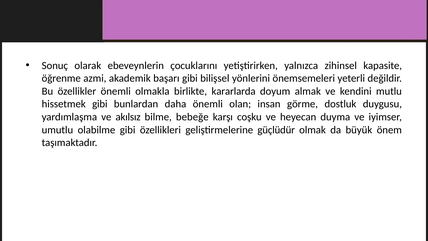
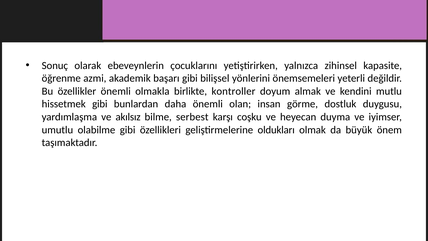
kararlarda: kararlarda -> kontroller
bebeğe: bebeğe -> serbest
güçlüdür: güçlüdür -> oldukları
